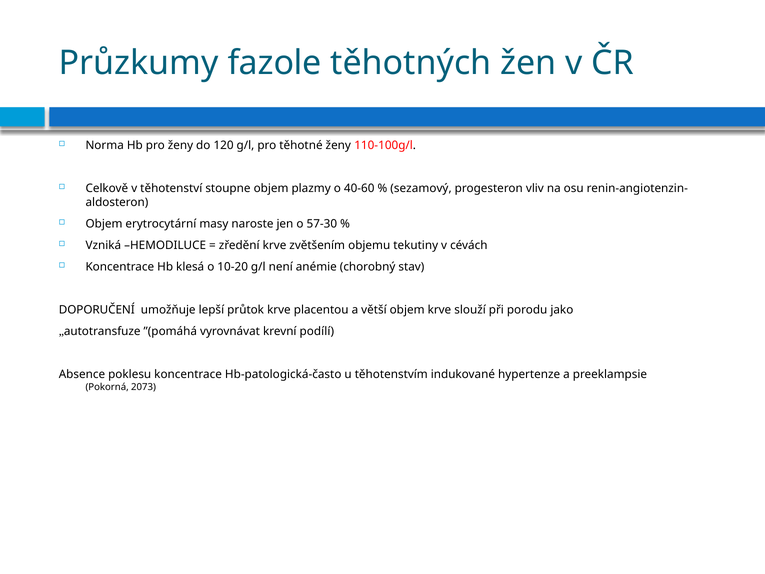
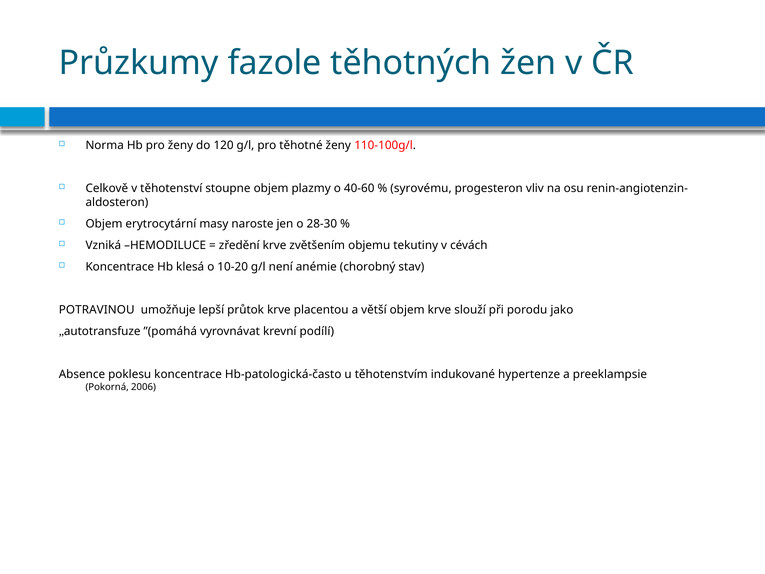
sezamový: sezamový -> syrovému
57-30: 57-30 -> 28-30
DOPORUČENÍ: DOPORUČENÍ -> POTRAVINOU
2073: 2073 -> 2006
